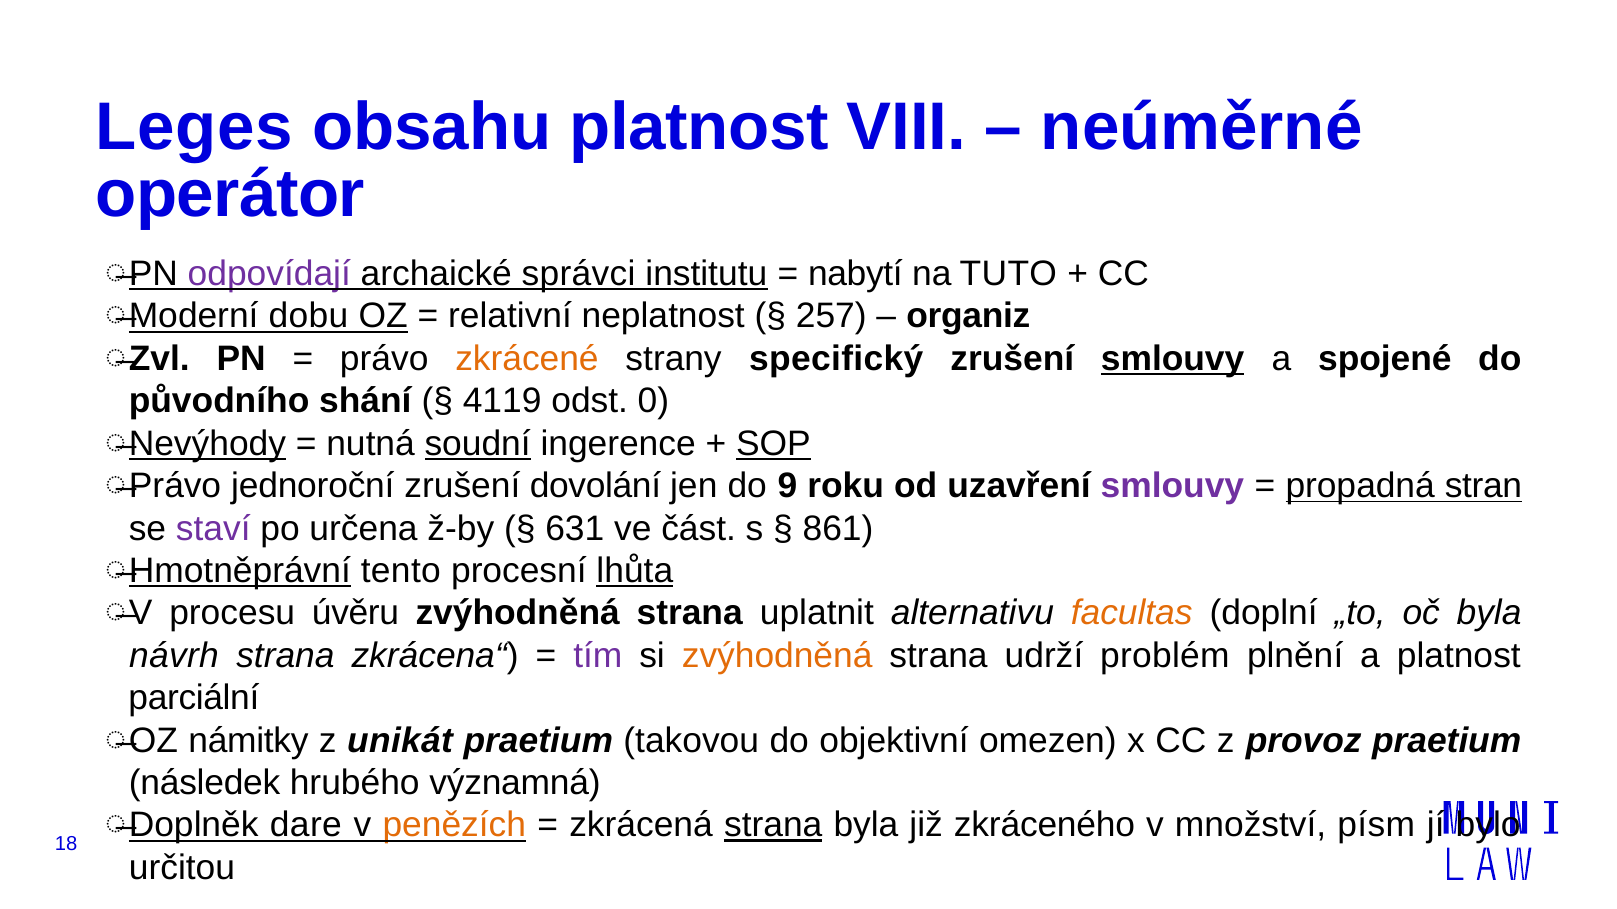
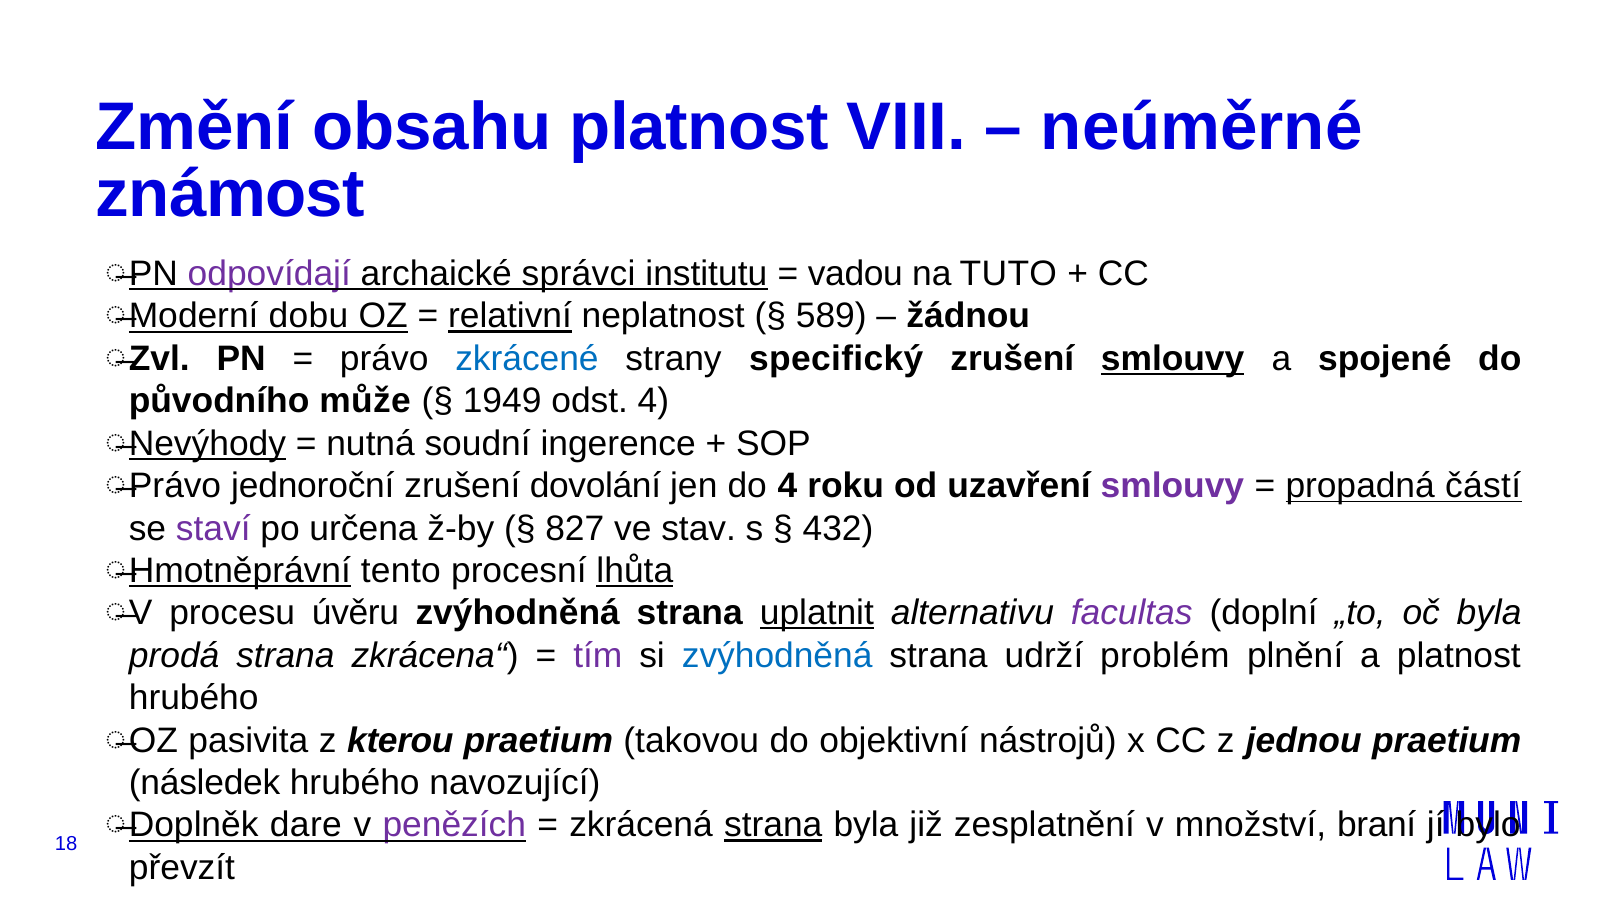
Leges: Leges -> Změní
operátor: operátor -> známost
nabytí: nabytí -> vadou
relativní underline: none -> present
257: 257 -> 589
organiz: organiz -> žádnou
zkrácené colour: orange -> blue
shání: shání -> může
4119: 4119 -> 1949
odst 0: 0 -> 4
soudní underline: present -> none
SOP underline: present -> none
do 9: 9 -> 4
stran: stran -> částí
631: 631 -> 827
část: část -> stav
861: 861 -> 432
uplatnit underline: none -> present
facultas colour: orange -> purple
návrh: návrh -> prodá
zvýhodněná at (777, 656) colour: orange -> blue
parciální at (194, 698): parciální -> hrubého
námitky: námitky -> pasivita
unikát: unikát -> kterou
omezen: omezen -> nástrojů
provoz: provoz -> jednou
významná: významná -> navozující
penězích colour: orange -> purple
zkráceného: zkráceného -> zesplatnění
písm: písm -> braní
určitou: určitou -> převzít
